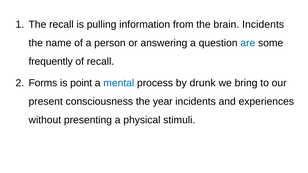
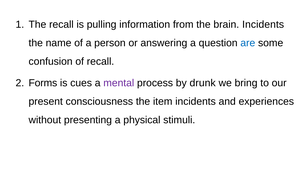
frequently: frequently -> confusion
point: point -> cues
mental colour: blue -> purple
year: year -> item
